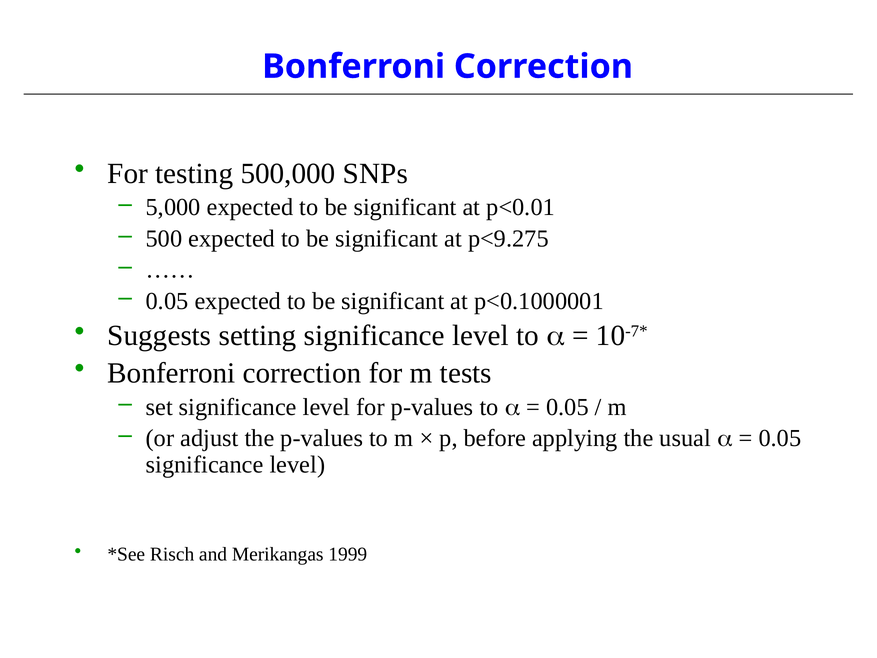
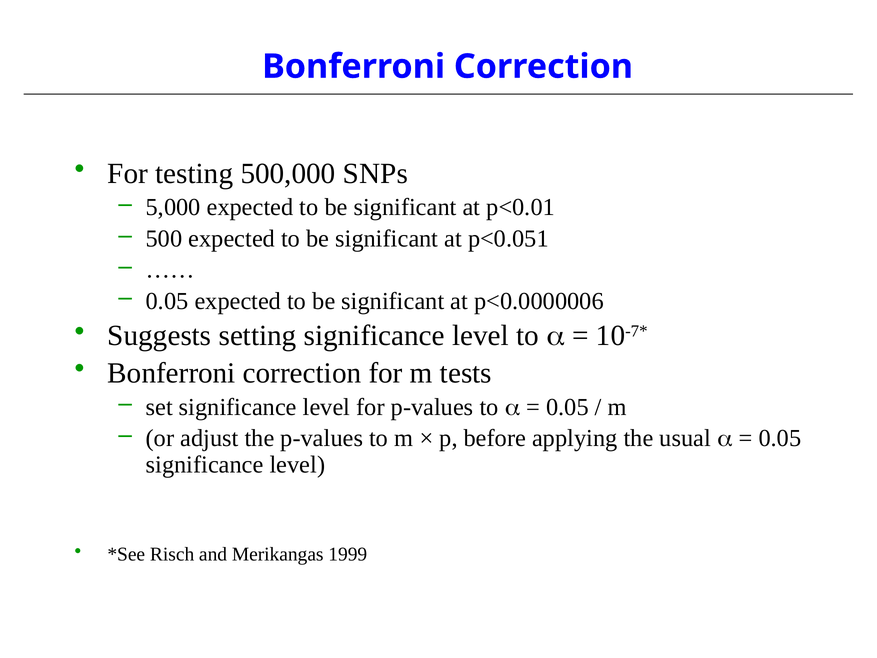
p<9.275: p<9.275 -> p<0.051
p<0.1000001: p<0.1000001 -> p<0.0000006
